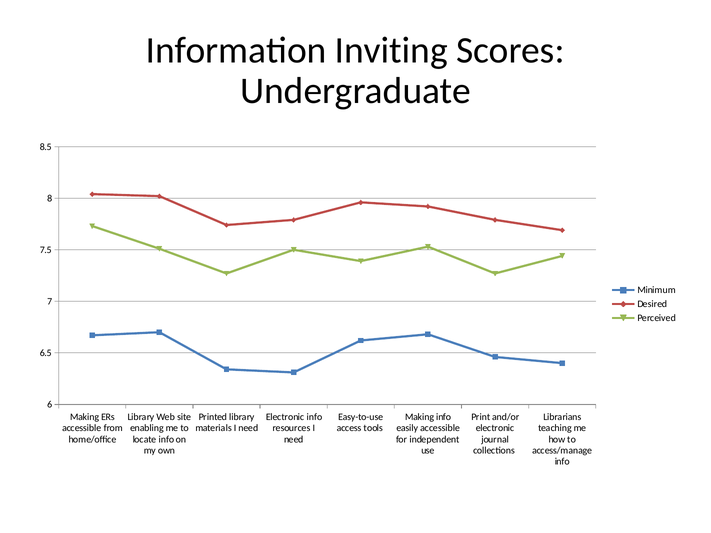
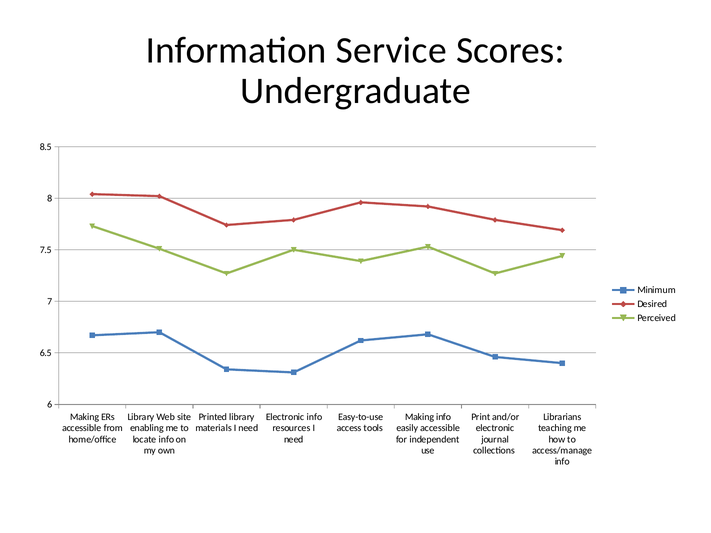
Inviting: Inviting -> Service
